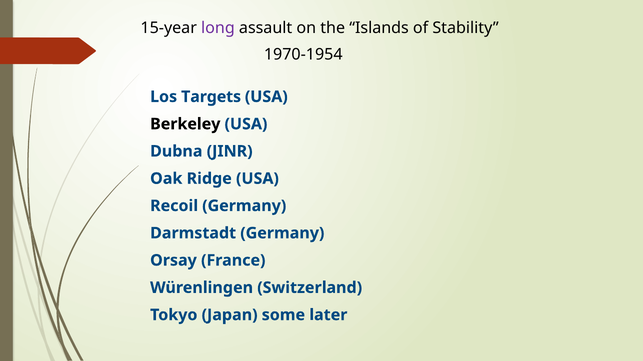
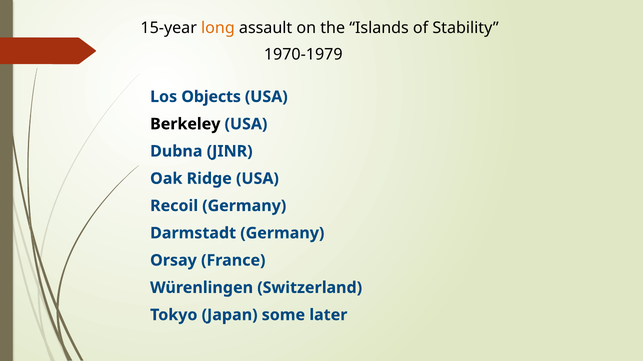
long colour: purple -> orange
1970-1954: 1970-1954 -> 1970-1979
Targets: Targets -> Objects
